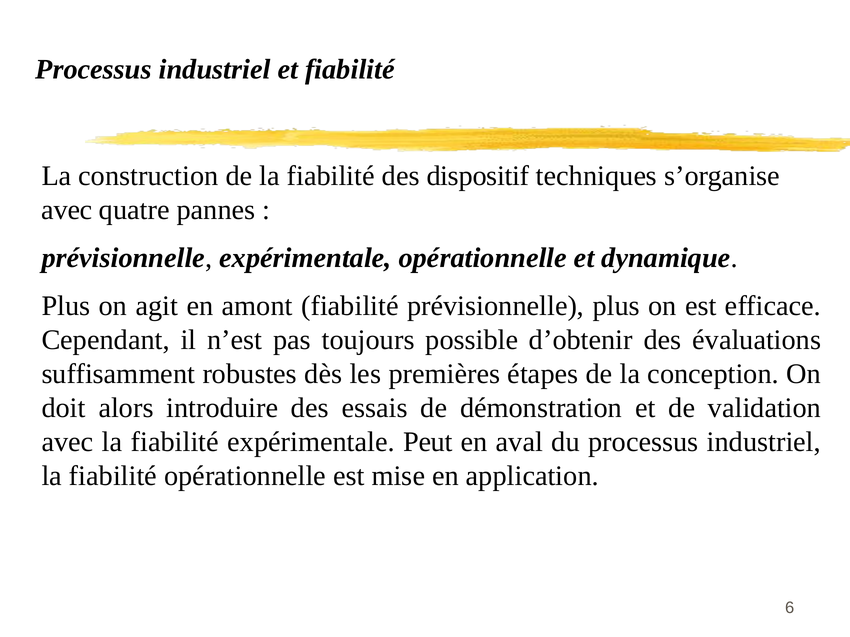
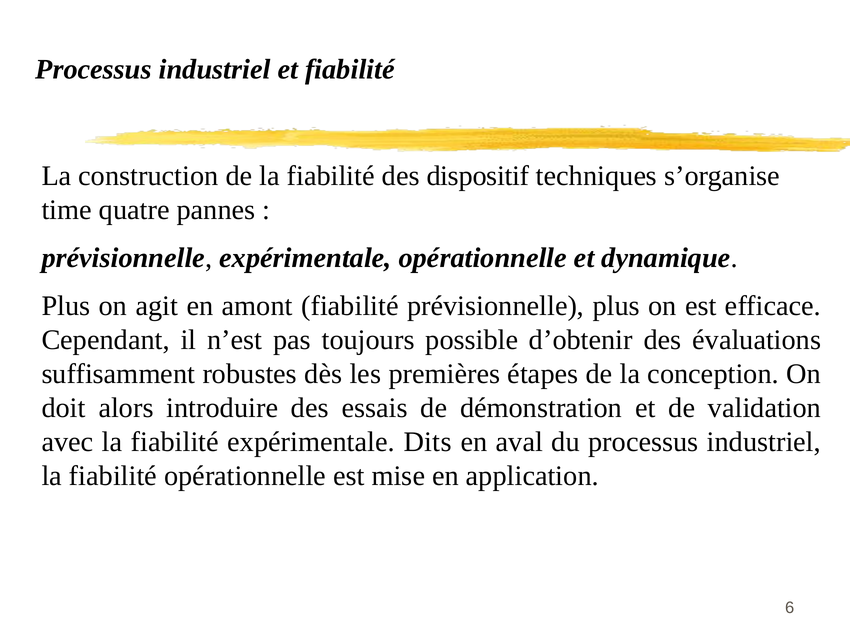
avec at (67, 210): avec -> time
Peut: Peut -> Dits
